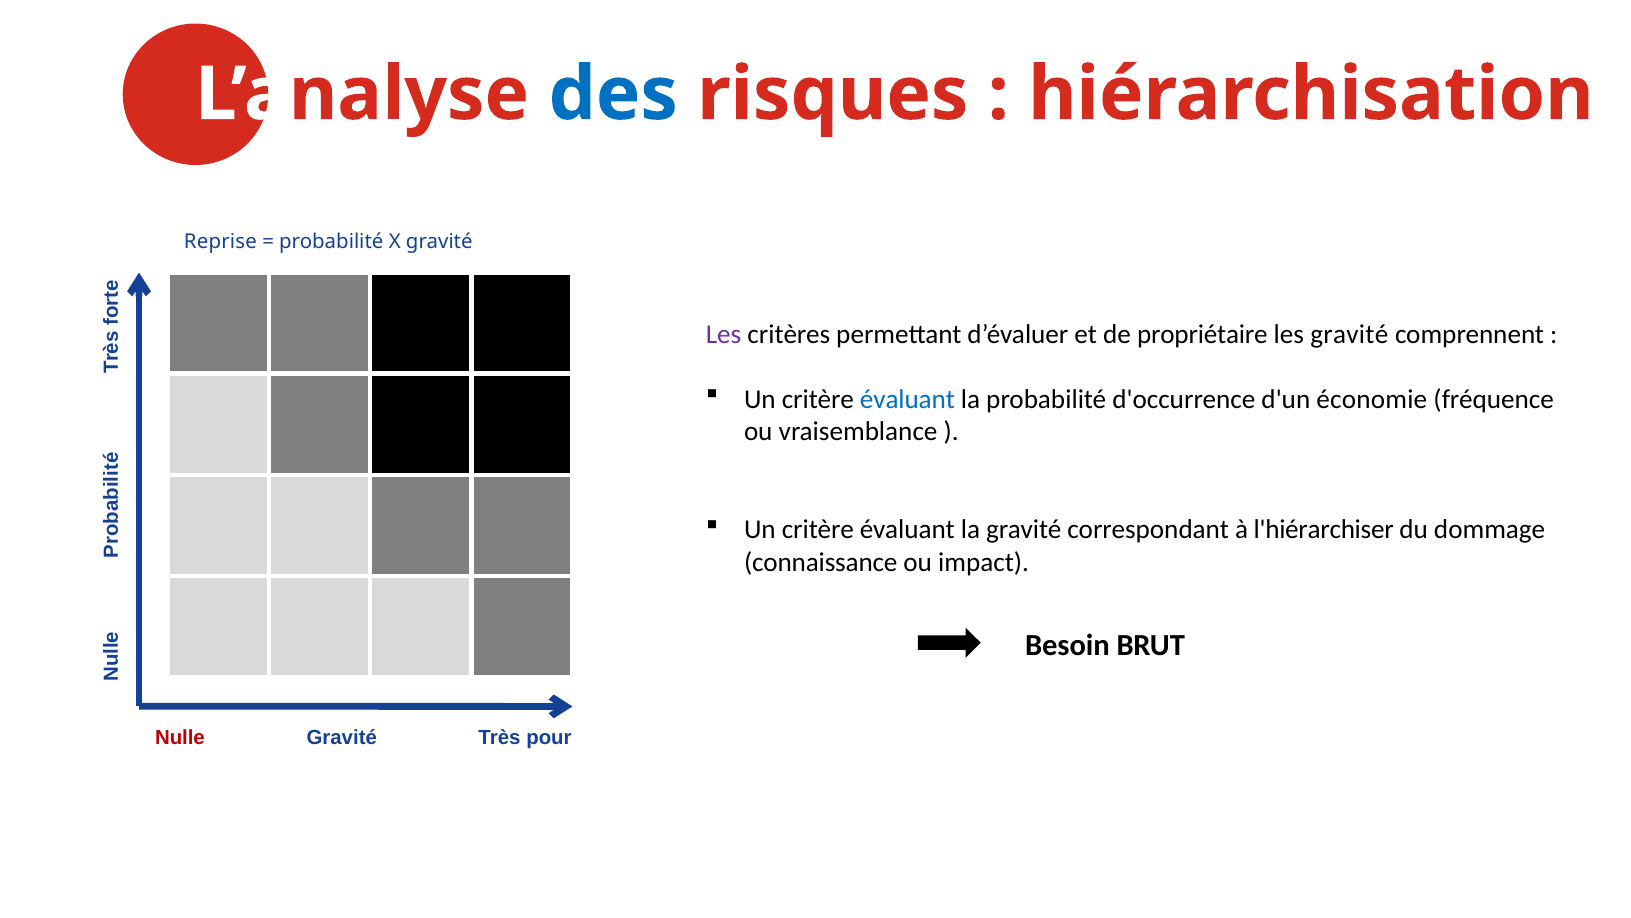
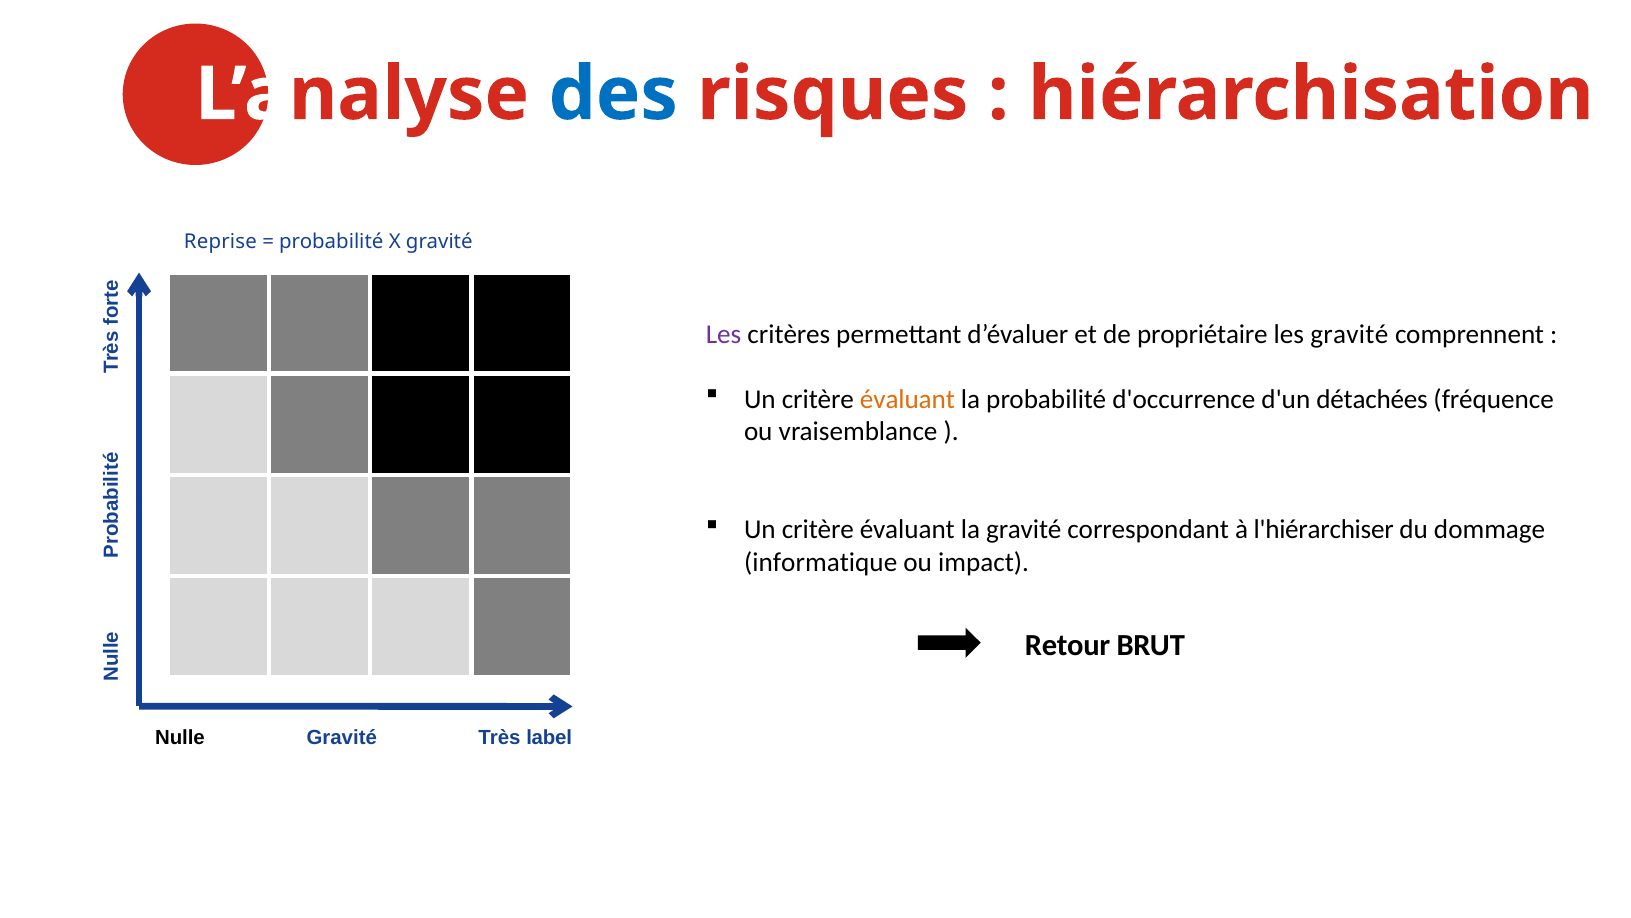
évaluant at (907, 399) colour: blue -> orange
économie: économie -> détachées
connaissance: connaissance -> informatique
Besoin: Besoin -> Retour
Nulle colour: red -> black
pour: pour -> label
